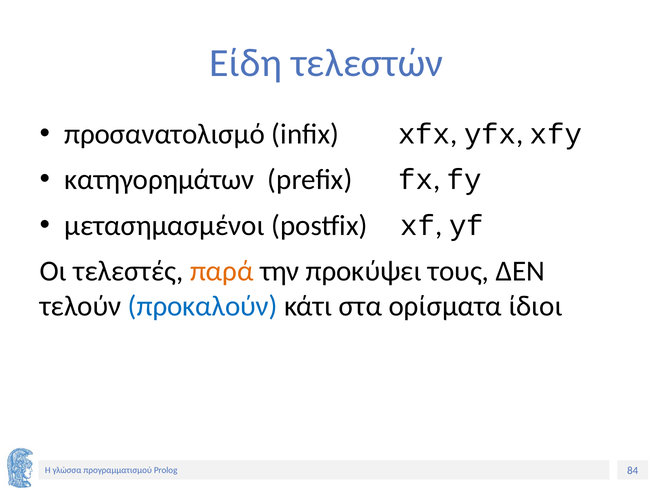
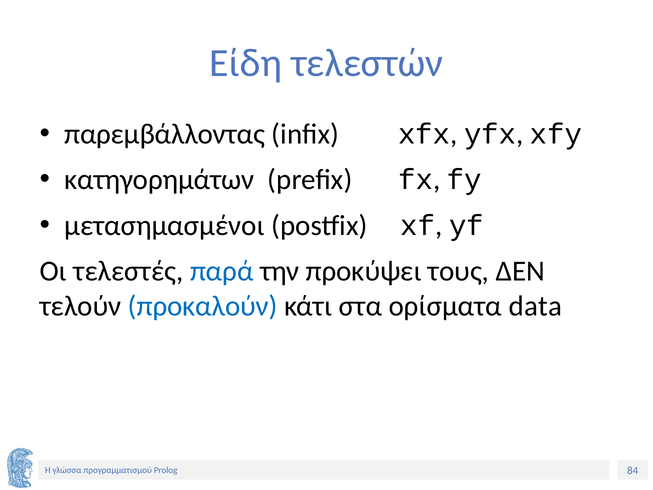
προσανατολισμό: προσανατολισμό -> παρεμβάλλοντας
παρά colour: orange -> blue
ίδιοι: ίδιοι -> data
